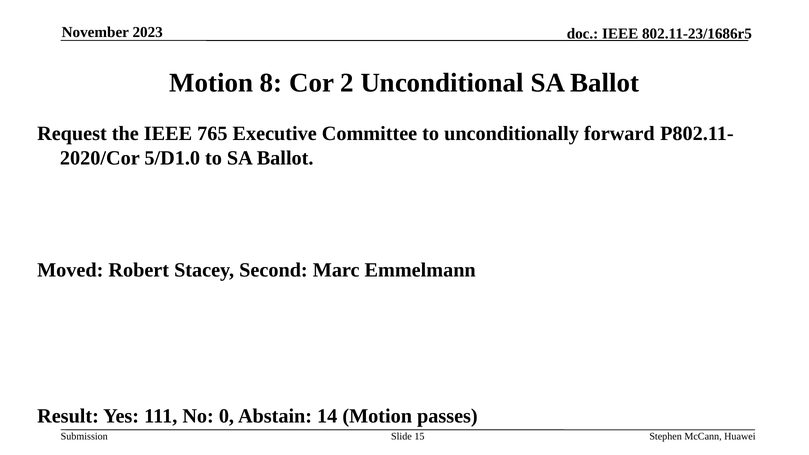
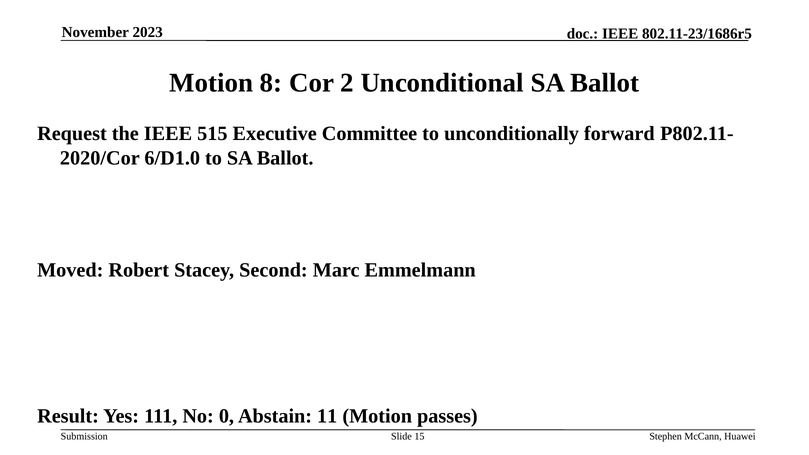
765: 765 -> 515
5/D1.0: 5/D1.0 -> 6/D1.0
14: 14 -> 11
